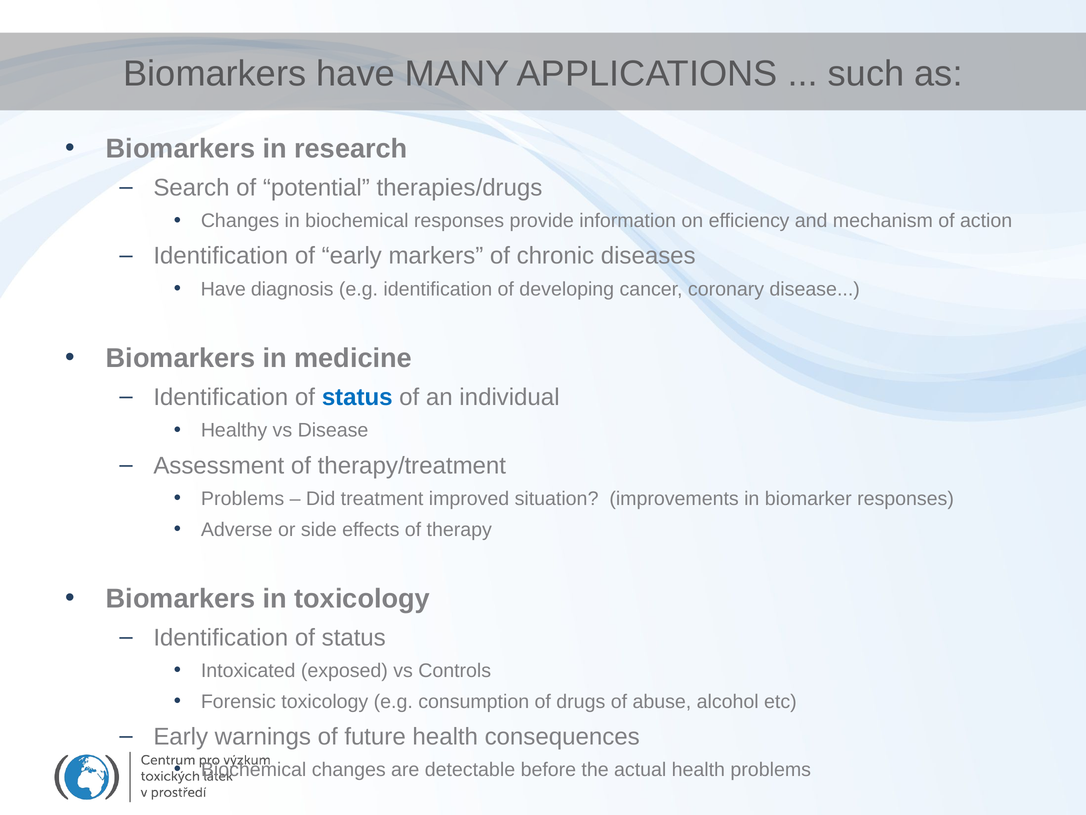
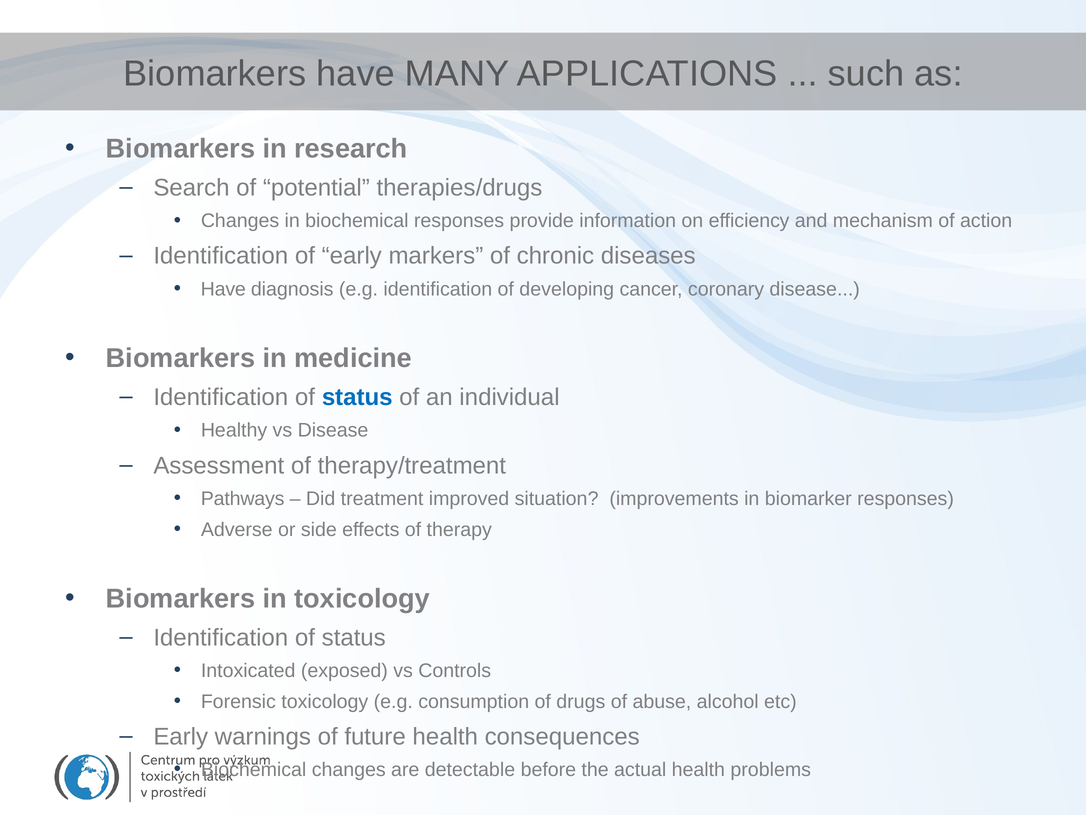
Problems at (243, 498): Problems -> Pathways
